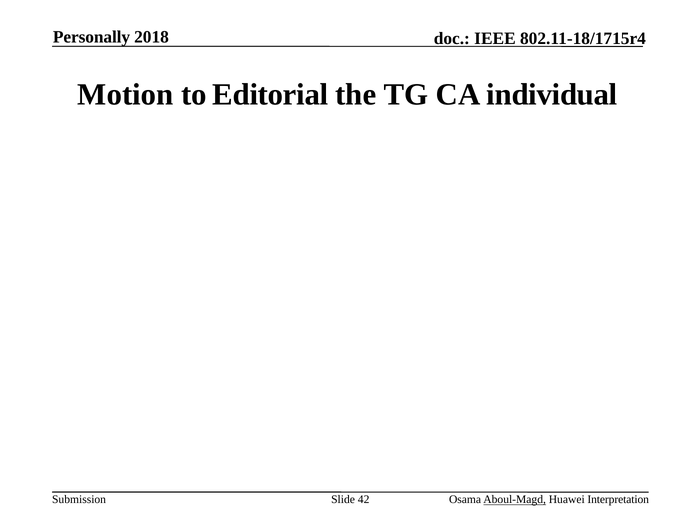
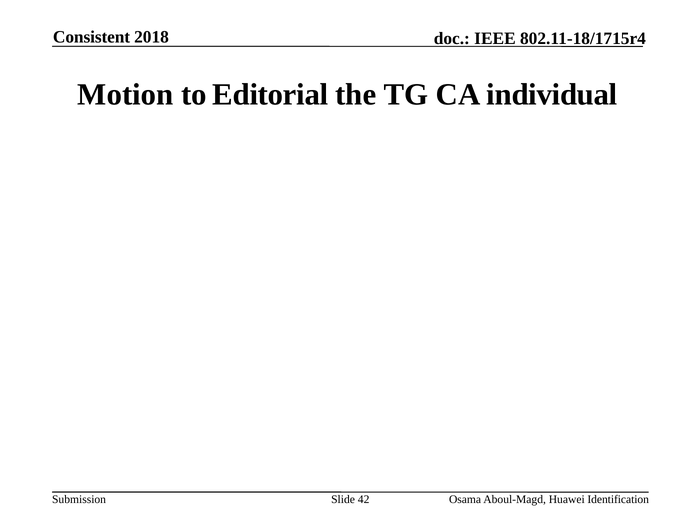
Personally: Personally -> Consistent
Aboul-Magd underline: present -> none
Interpretation: Interpretation -> Identification
